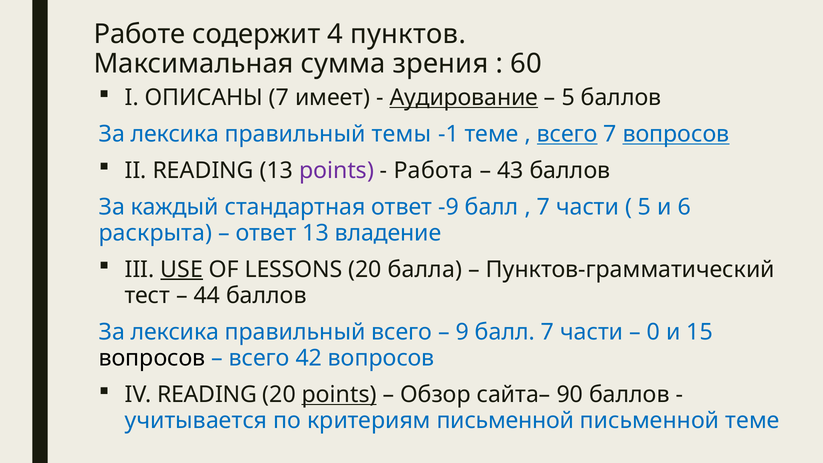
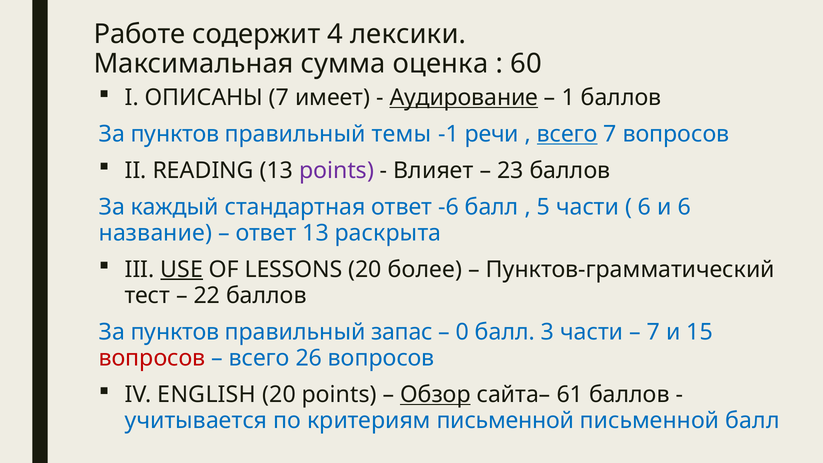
пунктов: пунктов -> лексики
зрения: зрения -> оценка
5 at (568, 98): 5 -> 1
лексика at (175, 134): лексика -> пунктов
-1 теме: теме -> речи
вопросов at (676, 134) underline: present -> none
Работа: Работа -> Влияет
43: 43 -> 23
-9: -9 -> -6
7 at (543, 207): 7 -> 5
5 at (645, 207): 5 -> 6
раскрыта: раскрыта -> название
владение: владение -> раскрыта
балла: балла -> более
44: 44 -> 22
лексика at (175, 332): лексика -> пунктов
правильный всего: всего -> запас
9: 9 -> 0
балл 7: 7 -> 3
0 at (653, 332): 0 -> 7
вопросов at (152, 358) colour: black -> red
42: 42 -> 26
IV READING: READING -> ENGLISH
points at (339, 395) underline: present -> none
Обзор underline: none -> present
90: 90 -> 61
письменной теме: теме -> балл
